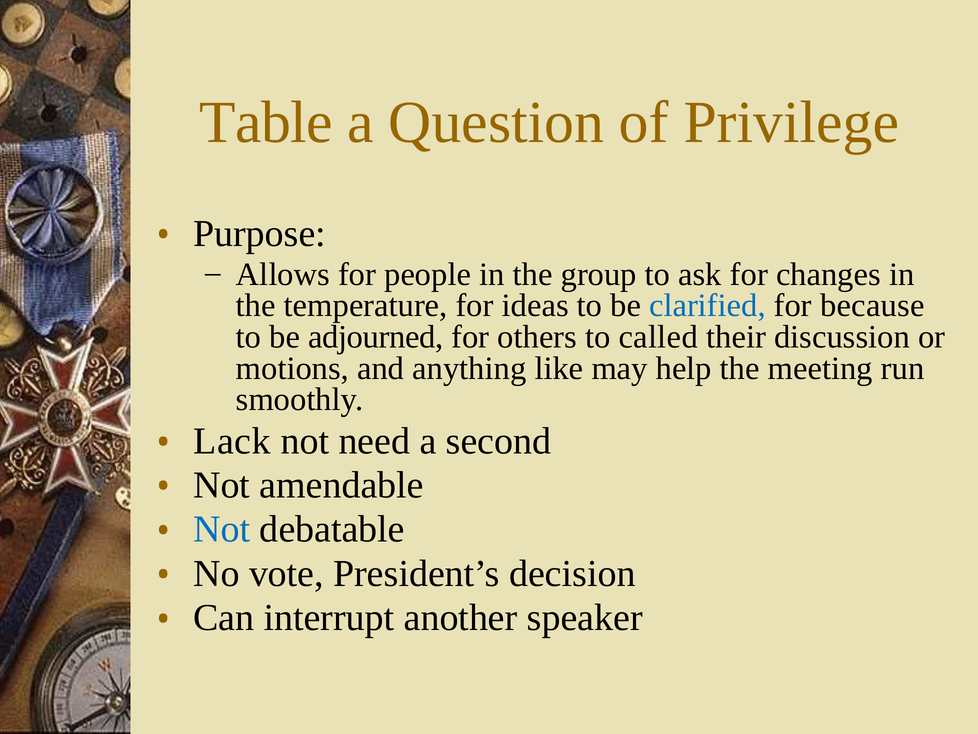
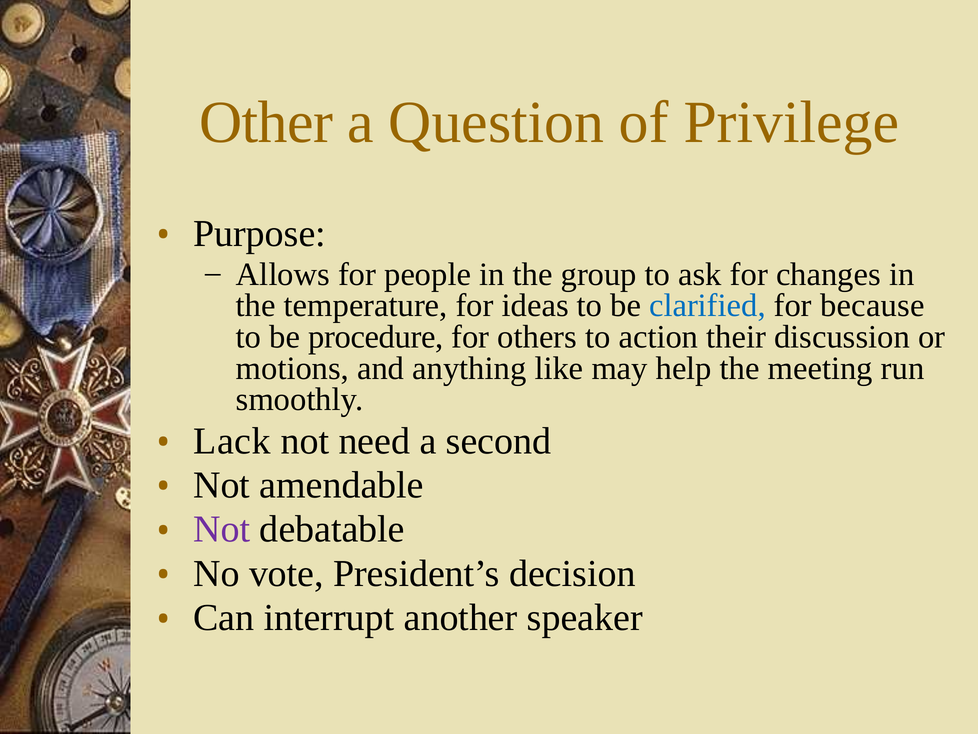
Table: Table -> Other
adjourned: adjourned -> procedure
called: called -> action
Not at (222, 529) colour: blue -> purple
